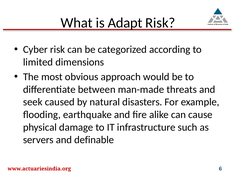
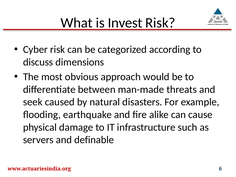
Adapt: Adapt -> Invest
limited: limited -> discuss
